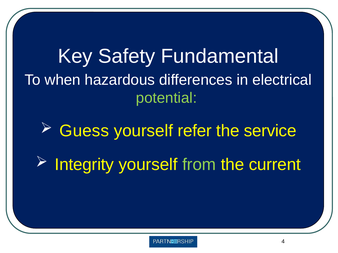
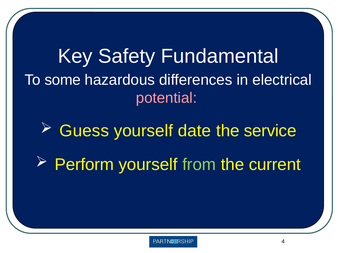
when: when -> some
potential colour: light green -> pink
refer: refer -> date
Integrity: Integrity -> Perform
